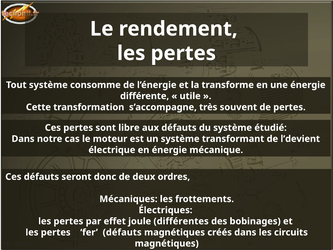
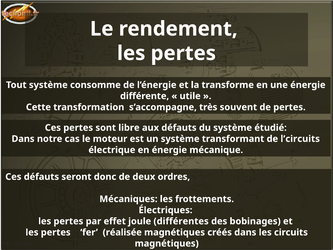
l’devient: l’devient -> l’circuits
fer défauts: défauts -> réalisée
